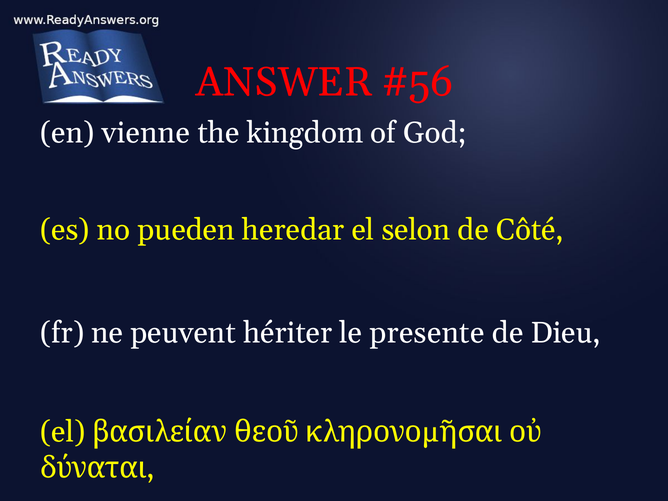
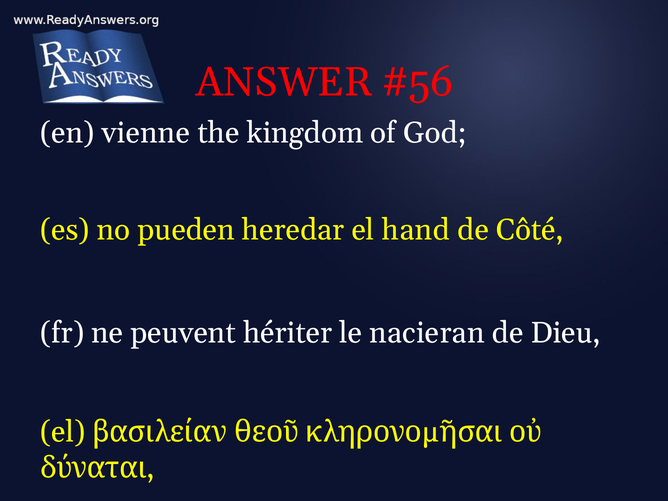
selon: selon -> hand
presente: presente -> nacieran
